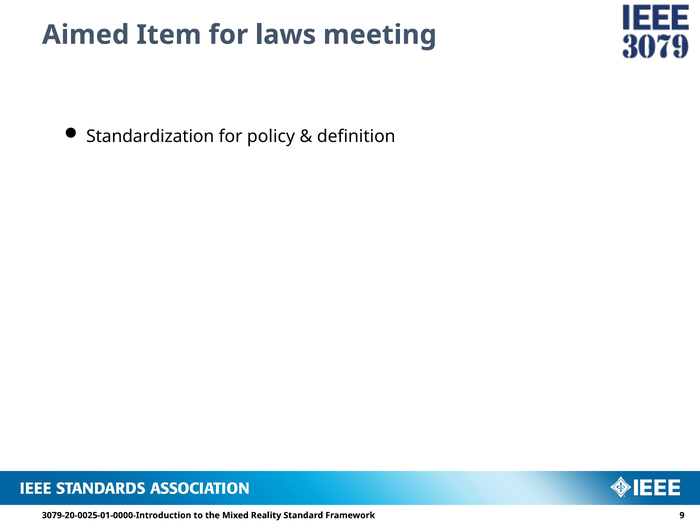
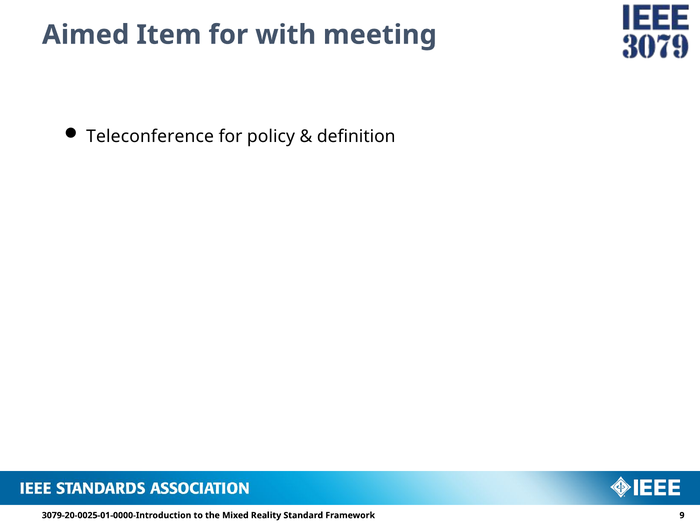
laws: laws -> with
Standardization: Standardization -> Teleconference
